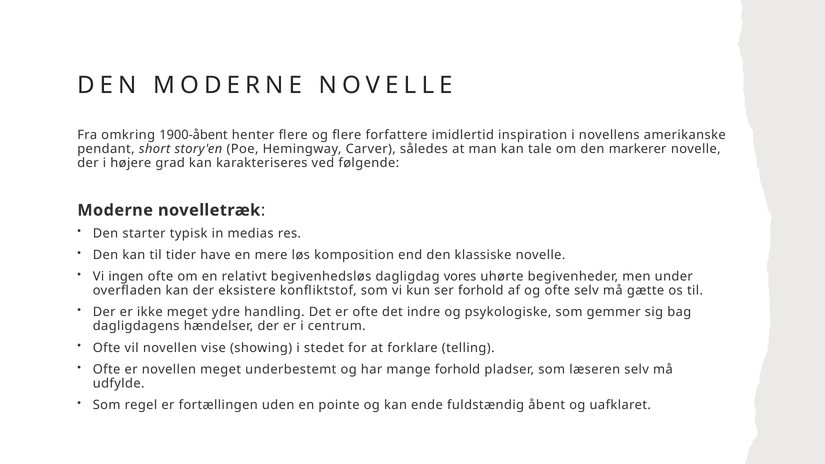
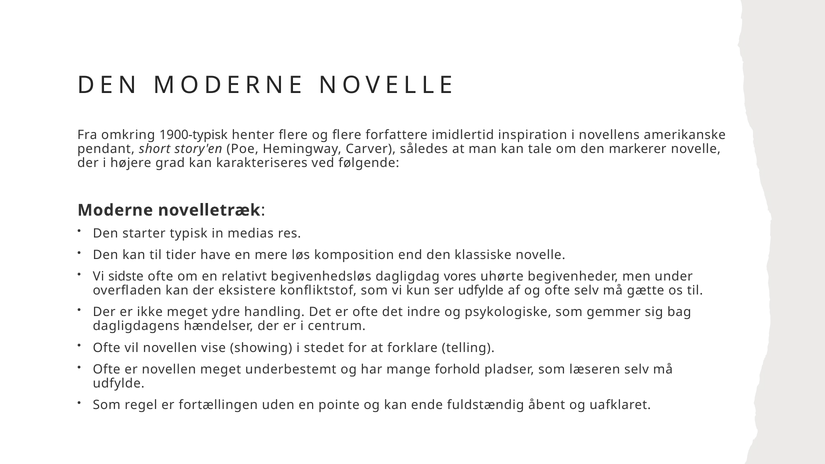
1900-åbent: 1900-åbent -> 1900-typisk
ingen: ingen -> sidste
ser forhold: forhold -> udfylde
